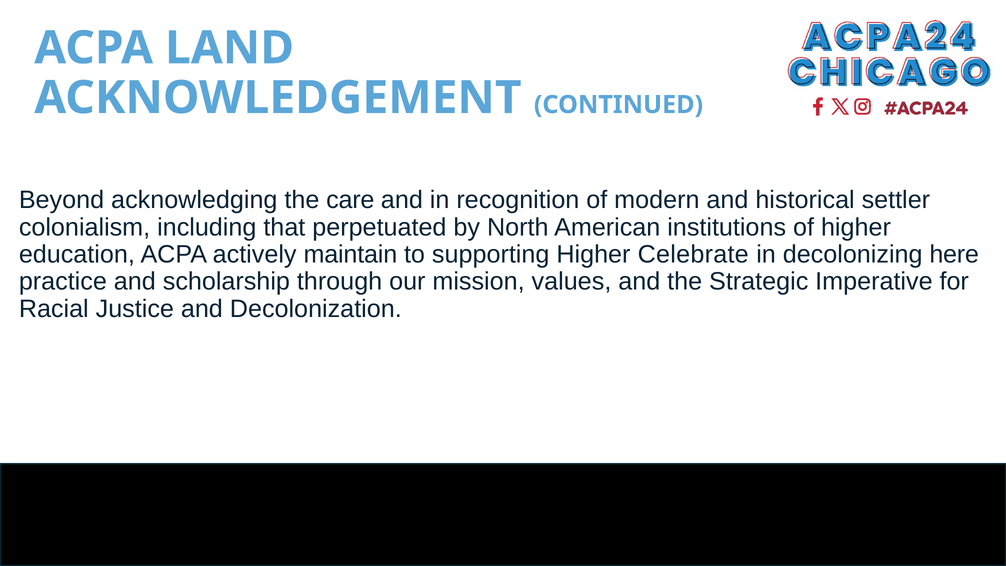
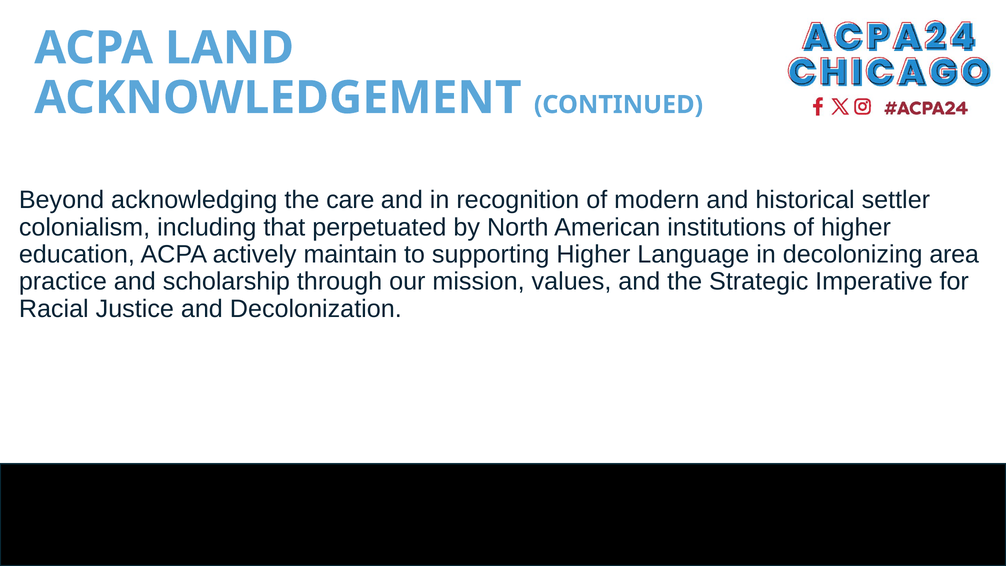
Celebrate: Celebrate -> Language
here: here -> area
